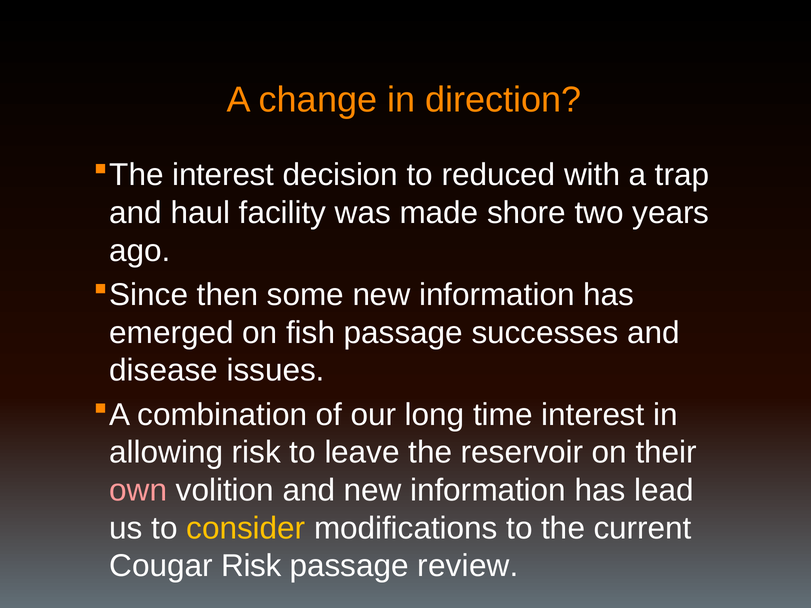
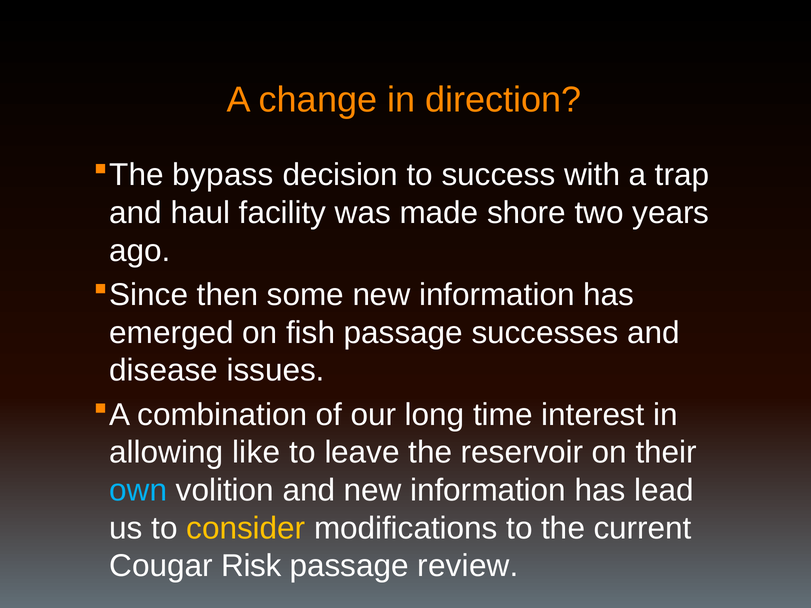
interest at (223, 175): interest -> bypass
reduced: reduced -> success
allowing risk: risk -> like
own colour: pink -> light blue
